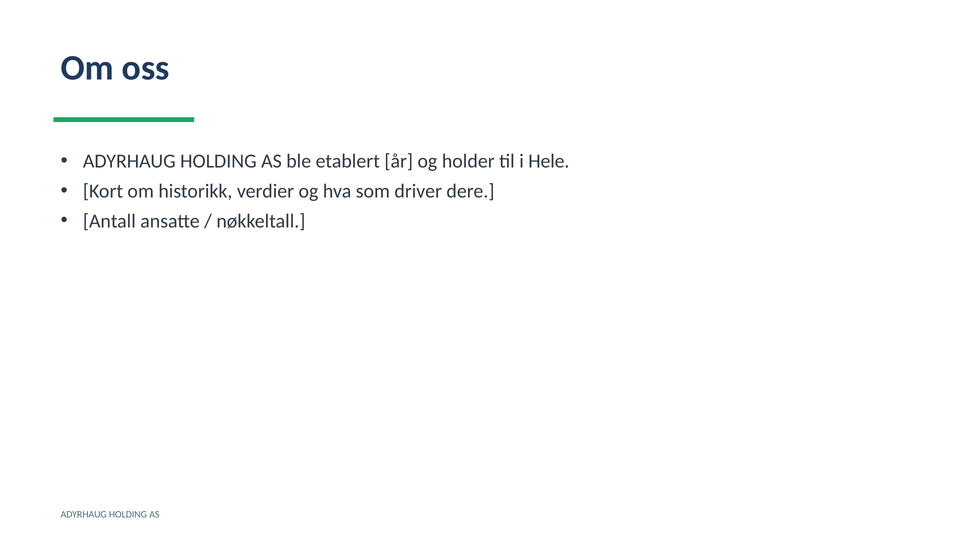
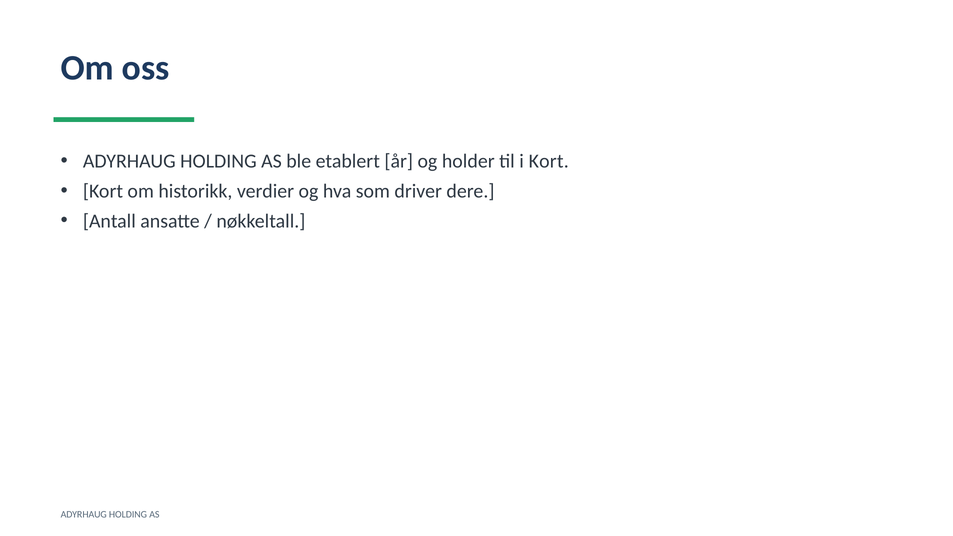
i Hele: Hele -> Kort
